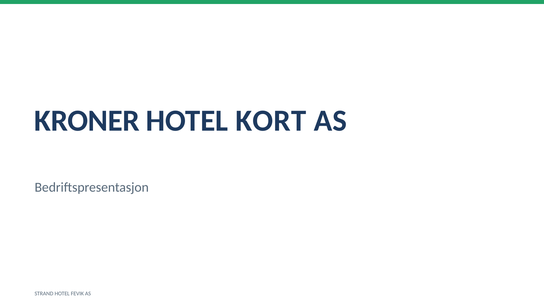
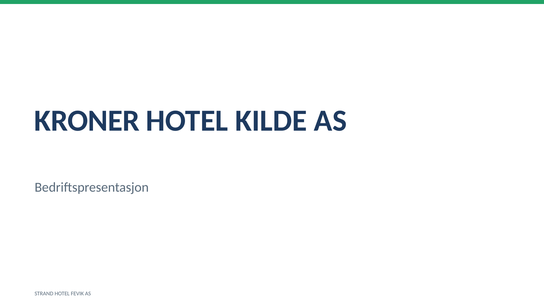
KORT: KORT -> KILDE
